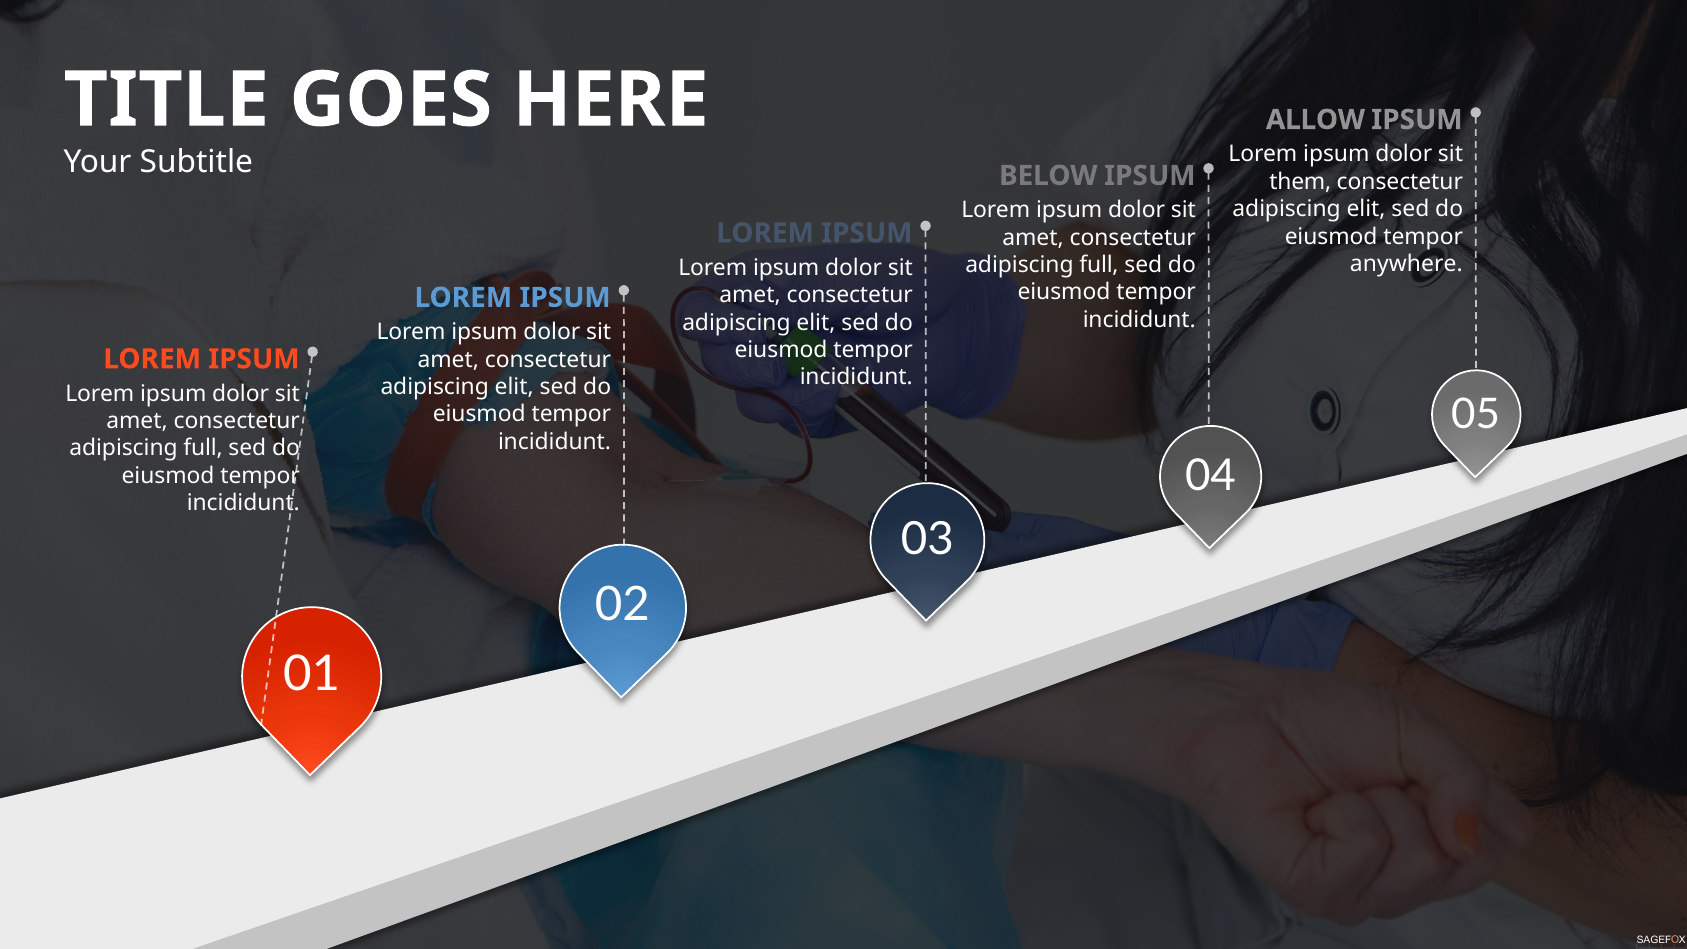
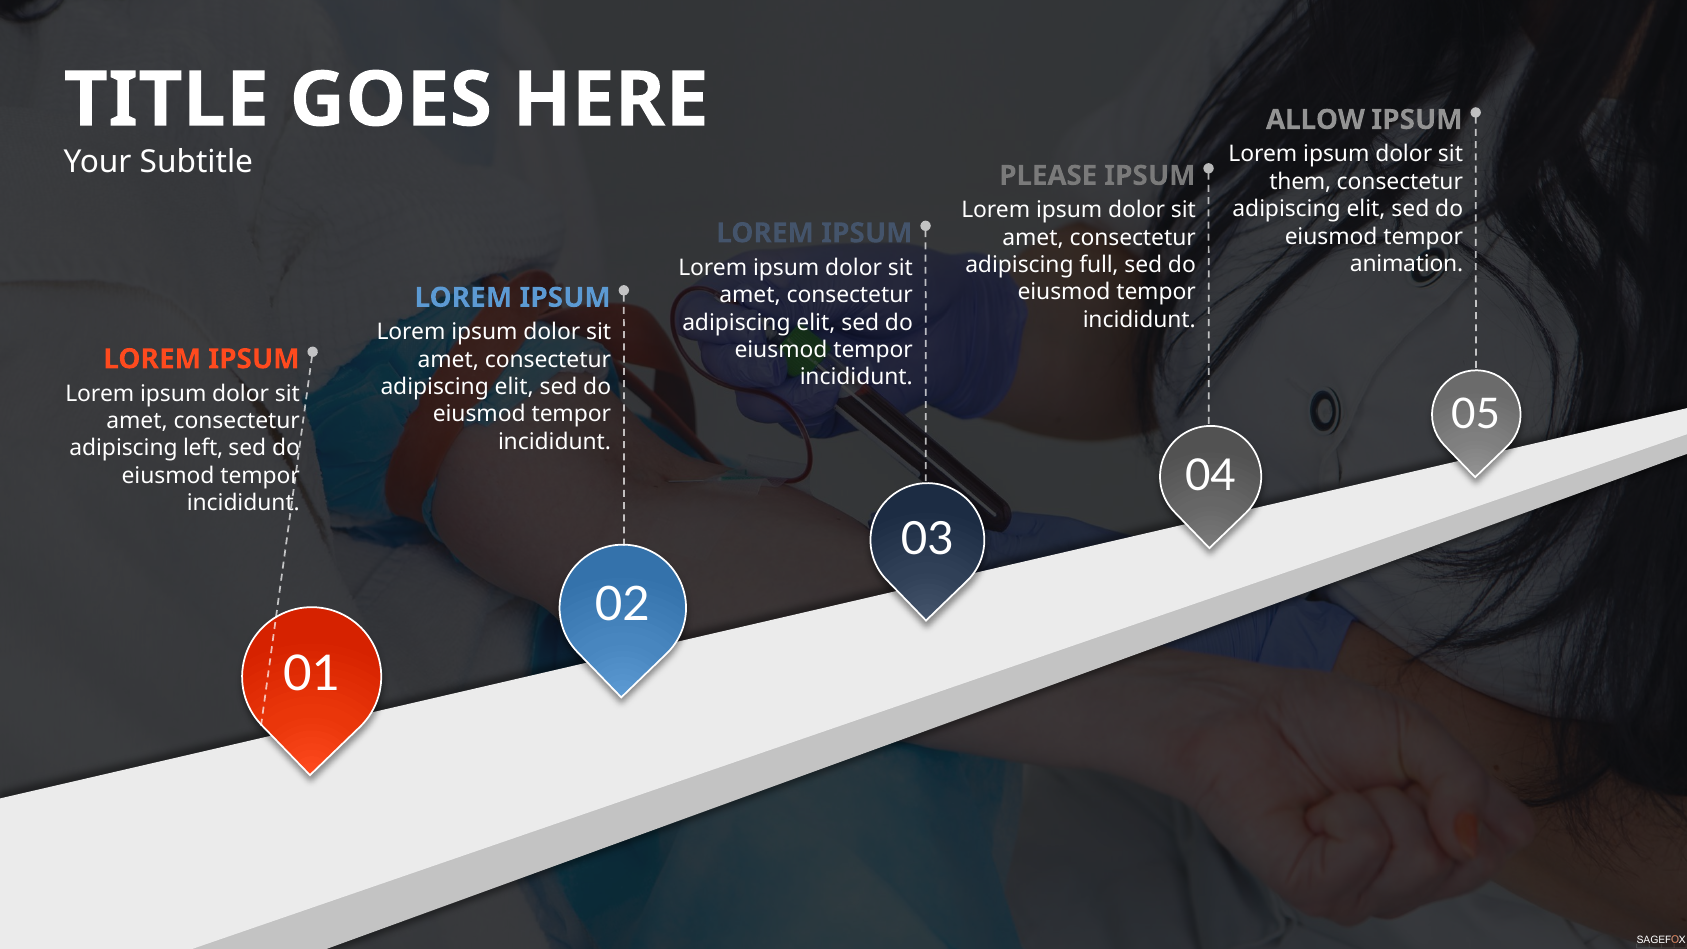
BELOW: BELOW -> PLEASE
anywhere: anywhere -> animation
full at (203, 448): full -> left
